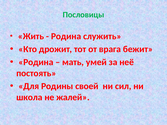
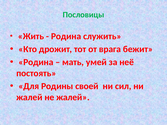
школа at (29, 97): школа -> жалей
